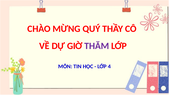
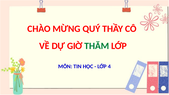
THĂM colour: purple -> green
